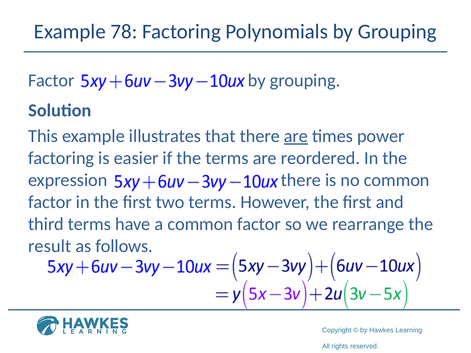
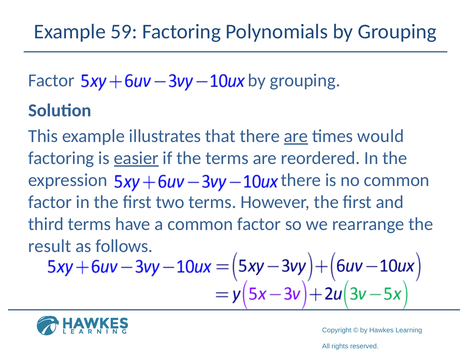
78: 78 -> 59
power: power -> would
easier underline: none -> present
